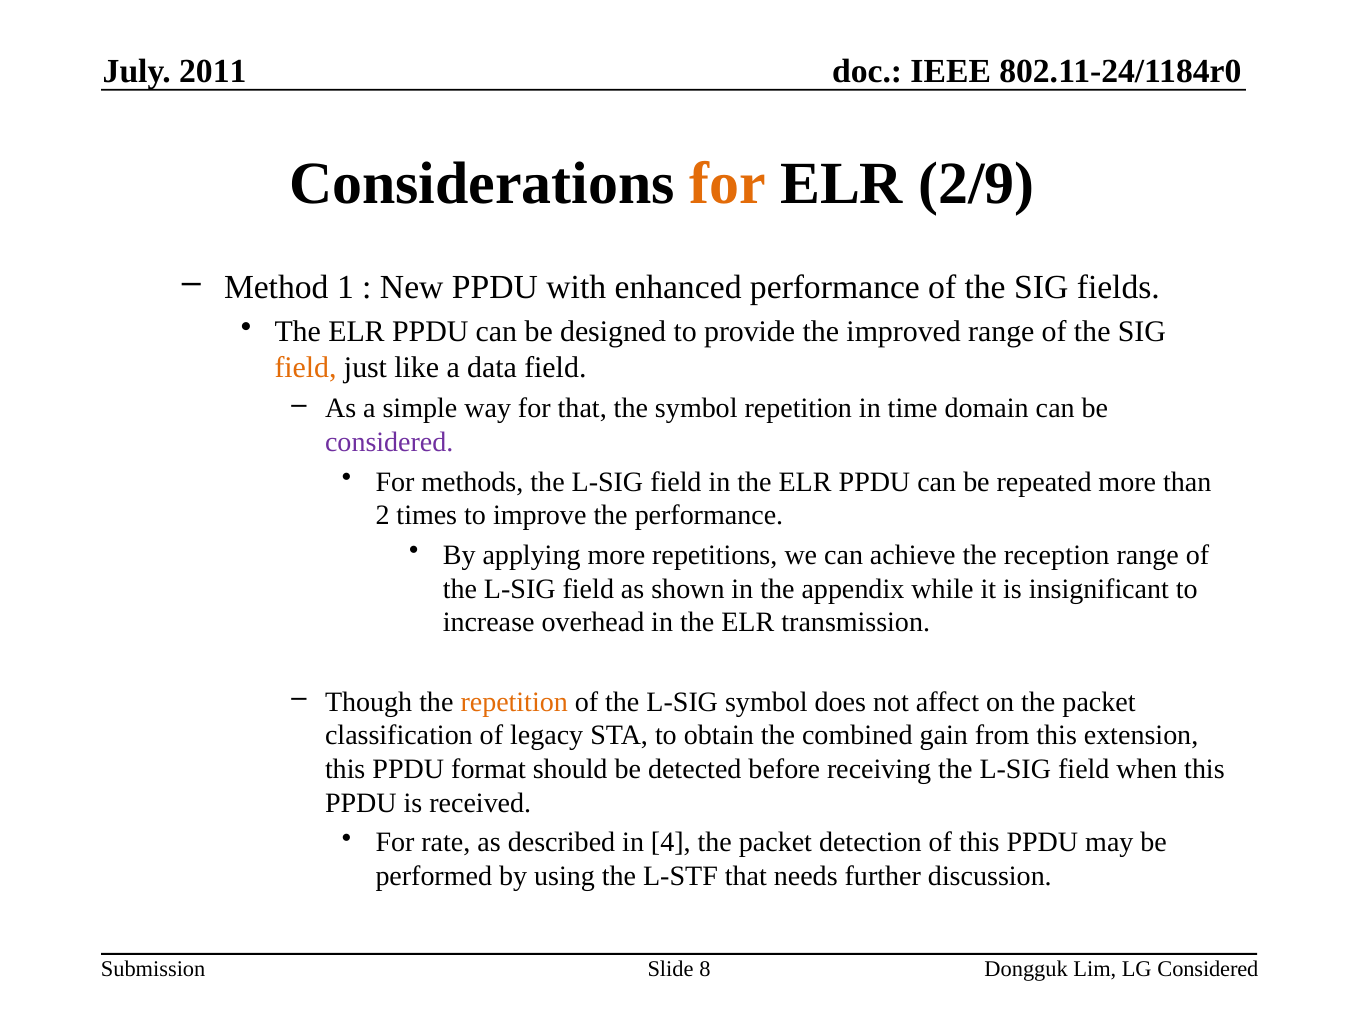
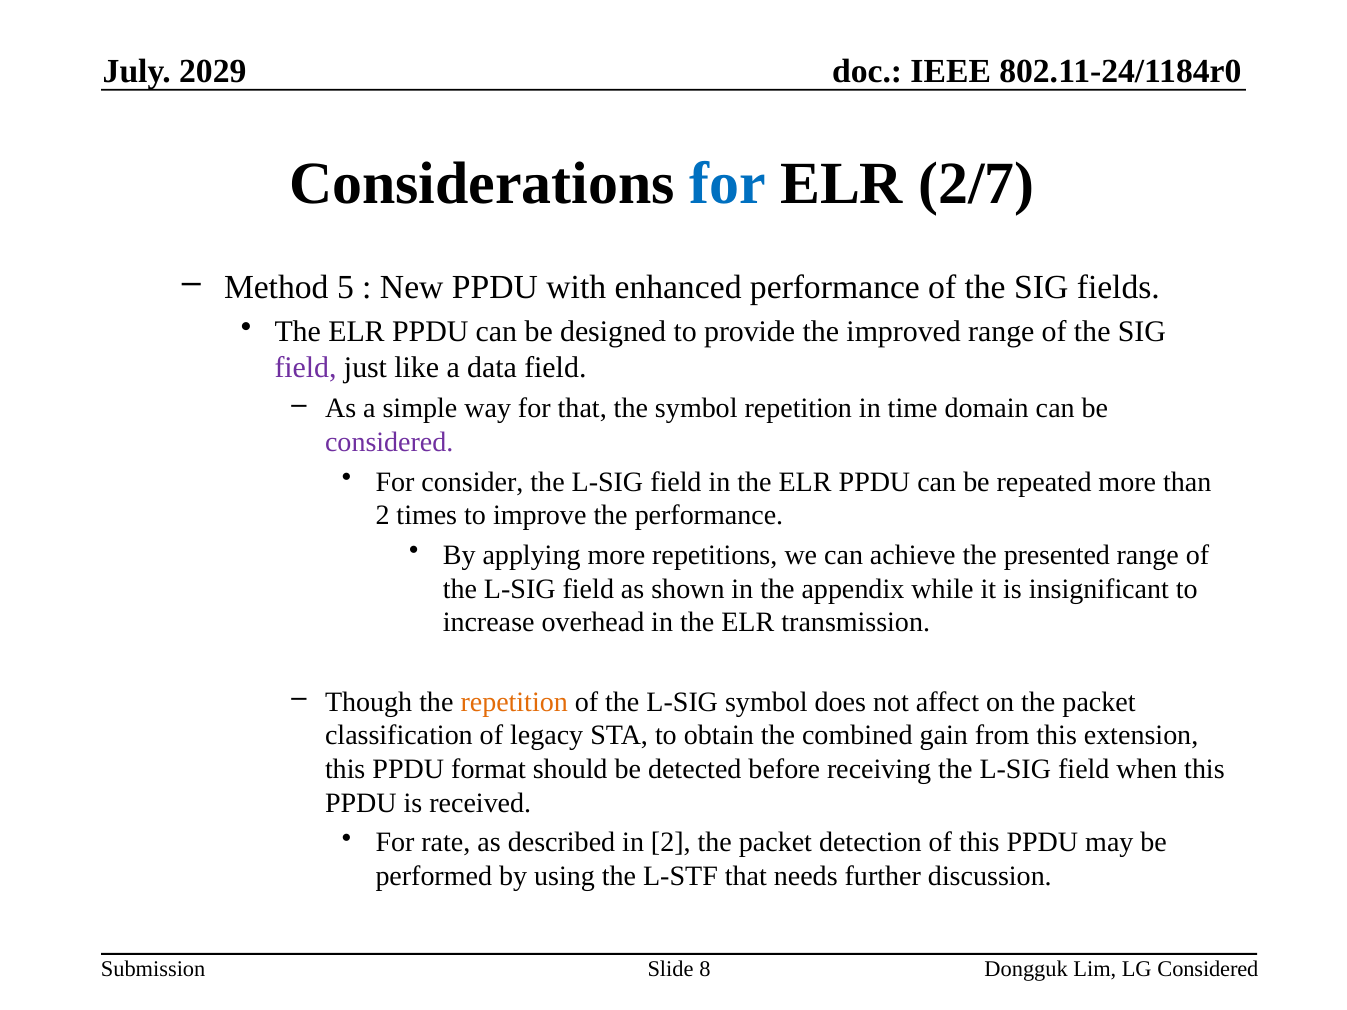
2011: 2011 -> 2029
for at (728, 184) colour: orange -> blue
2/9: 2/9 -> 2/7
1: 1 -> 5
field at (306, 368) colour: orange -> purple
methods: methods -> consider
reception: reception -> presented
in 4: 4 -> 2
